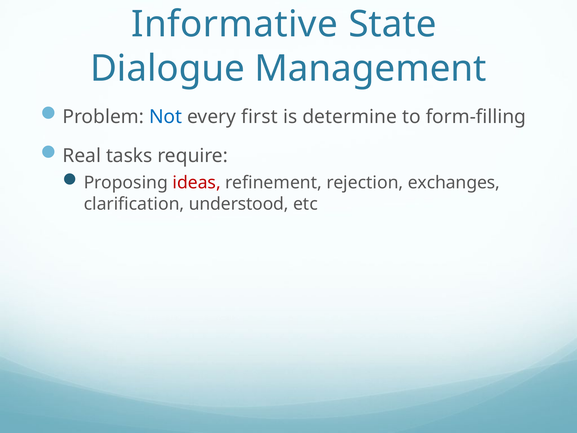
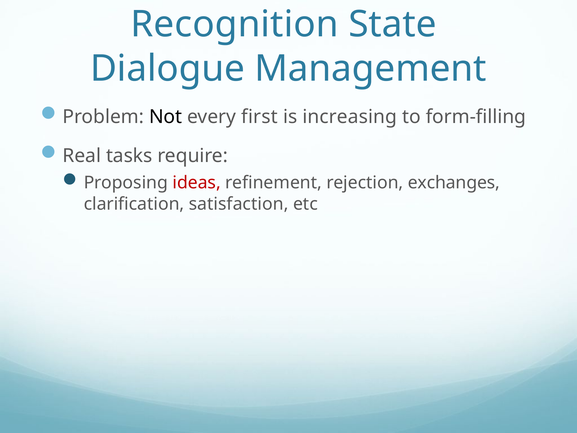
Informative: Informative -> Recognition
Not colour: blue -> black
determine: determine -> increasing
understood: understood -> satisfaction
